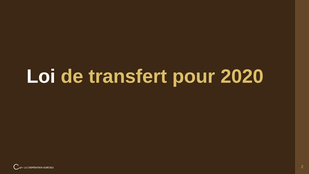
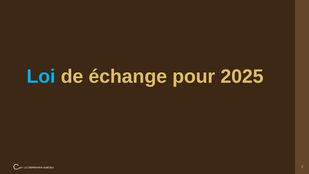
Loi colour: white -> light blue
transfert: transfert -> échange
2020: 2020 -> 2025
